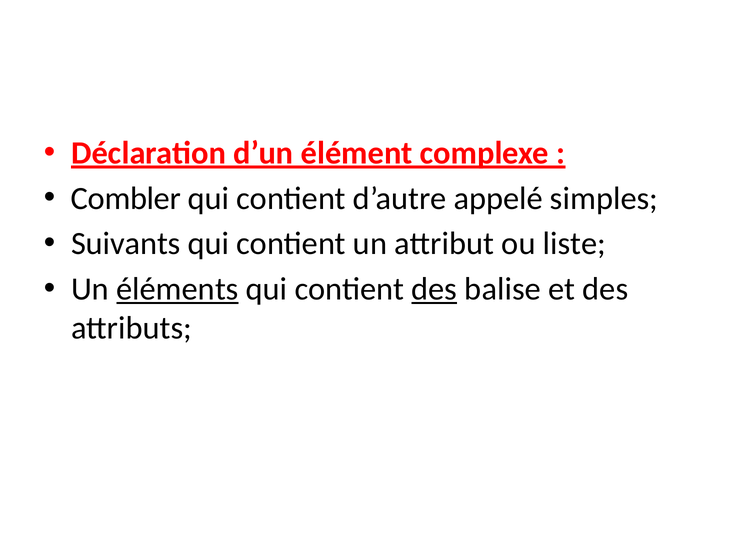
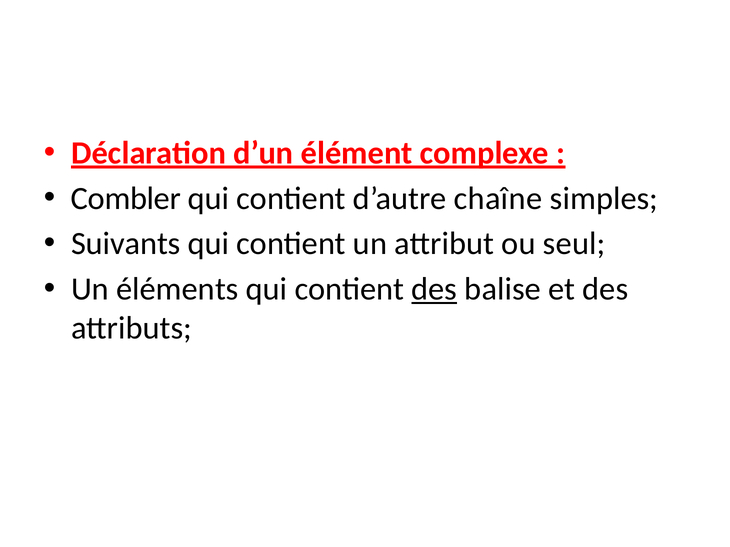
appelé: appelé -> chaîne
liste: liste -> seul
éléments underline: present -> none
